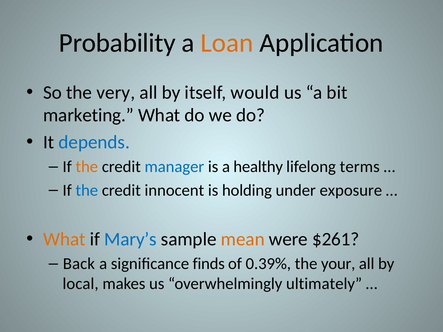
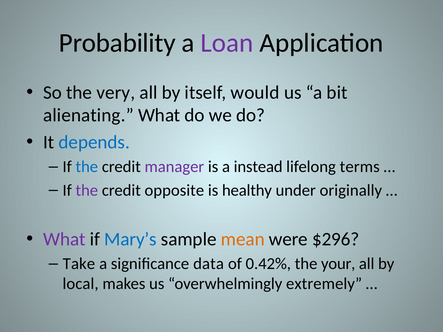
Loan colour: orange -> purple
marketing: marketing -> alienating
the at (87, 167) colour: orange -> blue
manager colour: blue -> purple
healthy: healthy -> instead
the at (87, 190) colour: blue -> purple
innocent: innocent -> opposite
holding: holding -> healthy
exposure: exposure -> originally
What at (64, 239) colour: orange -> purple
$261: $261 -> $296
Back: Back -> Take
finds: finds -> data
0.39%: 0.39% -> 0.42%
ultimately: ultimately -> extremely
